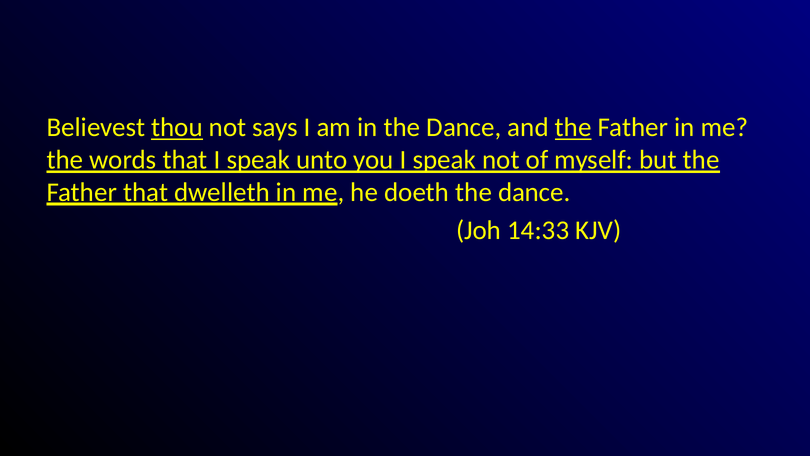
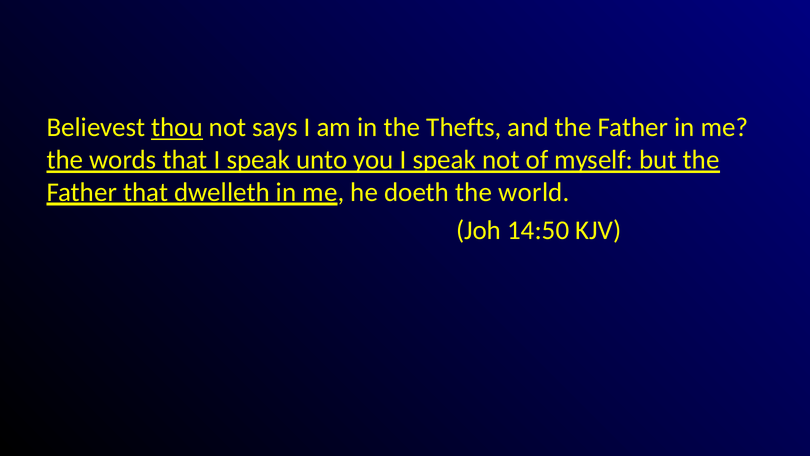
in the Dance: Dance -> Thefts
the at (573, 127) underline: present -> none
doeth the dance: dance -> world
14:33: 14:33 -> 14:50
